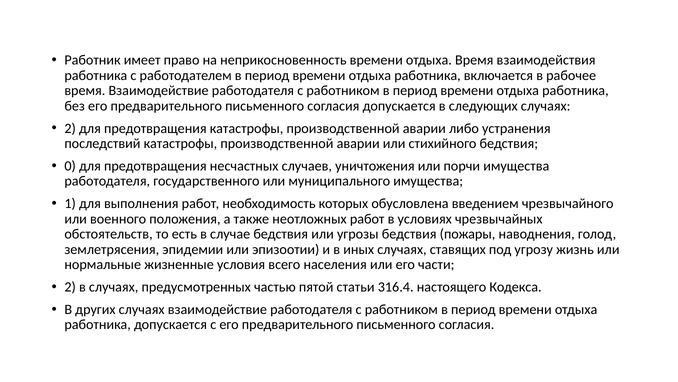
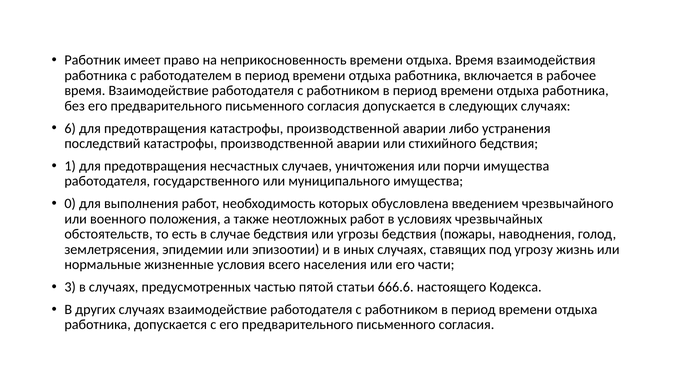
2 at (70, 128): 2 -> 6
0: 0 -> 1
1: 1 -> 0
2 at (70, 287): 2 -> 3
316.4: 316.4 -> 666.6
